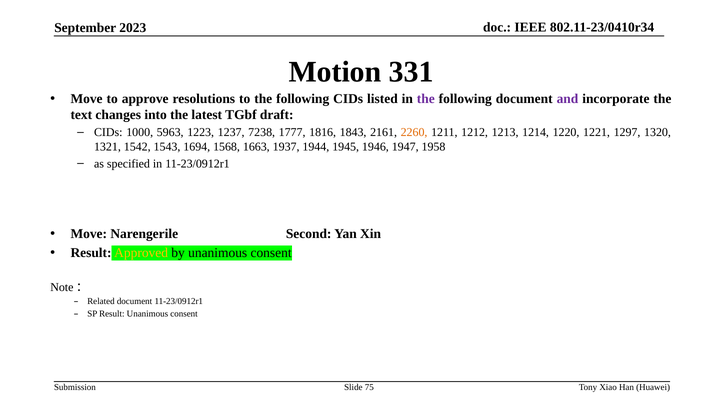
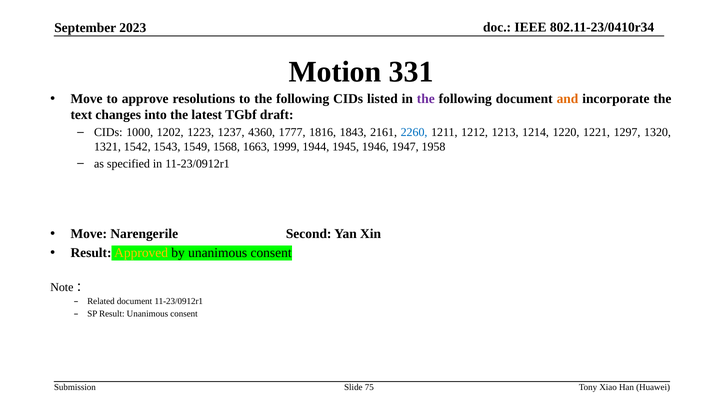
and colour: purple -> orange
5963: 5963 -> 1202
7238: 7238 -> 4360
2260 colour: orange -> blue
1694: 1694 -> 1549
1937: 1937 -> 1999
